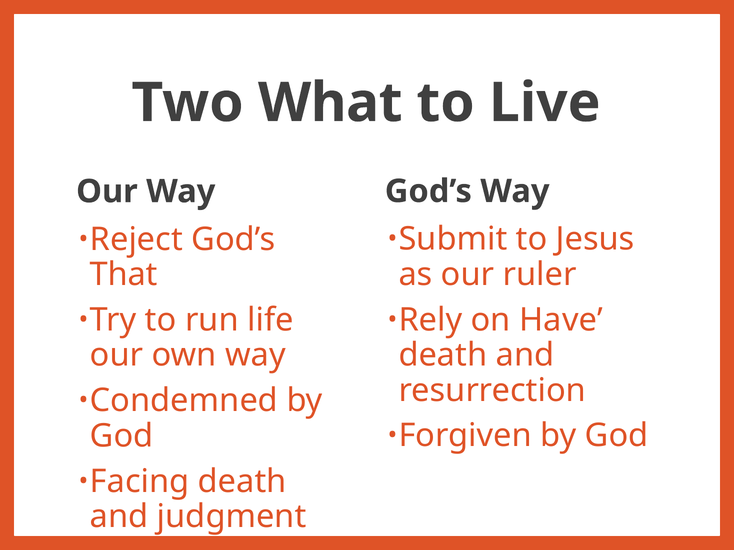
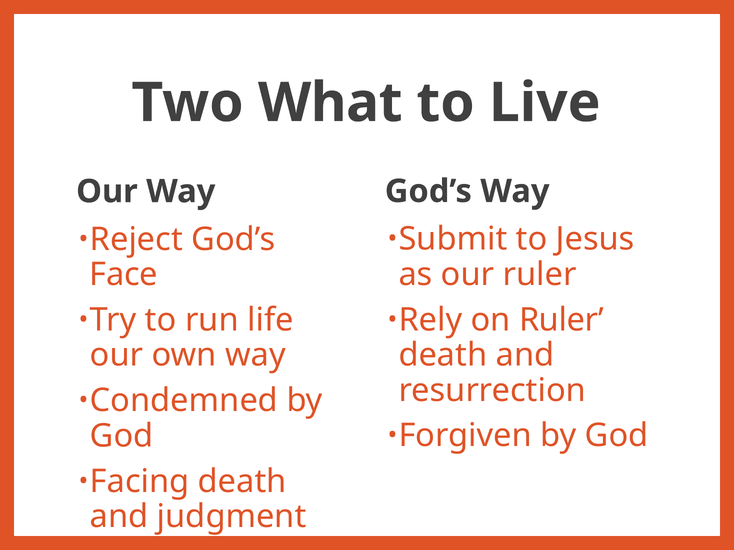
That: That -> Face
on Have: Have -> Ruler
